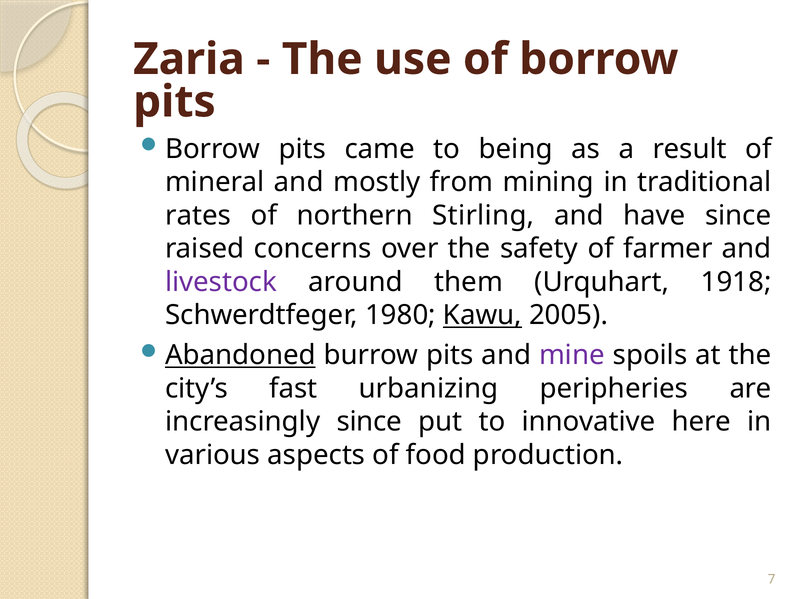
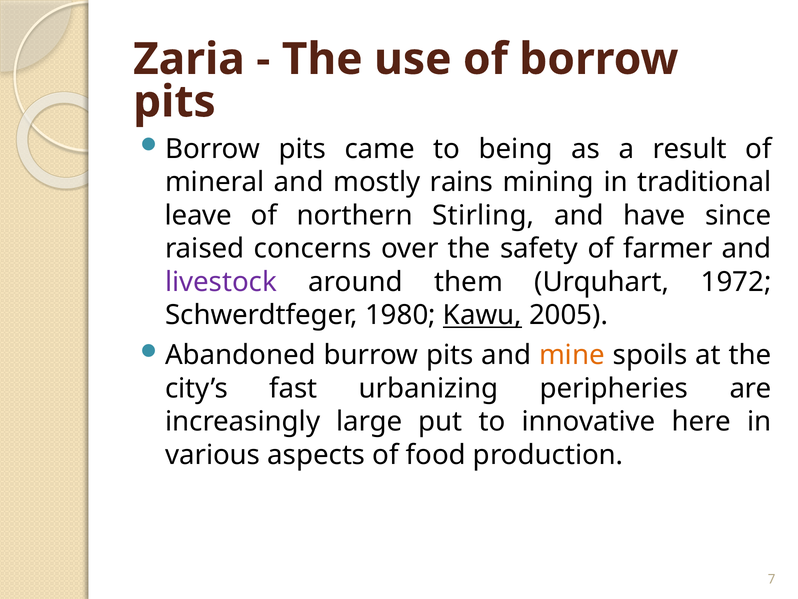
from: from -> rains
rates: rates -> leave
1918: 1918 -> 1972
Abandoned underline: present -> none
mine colour: purple -> orange
increasingly since: since -> large
